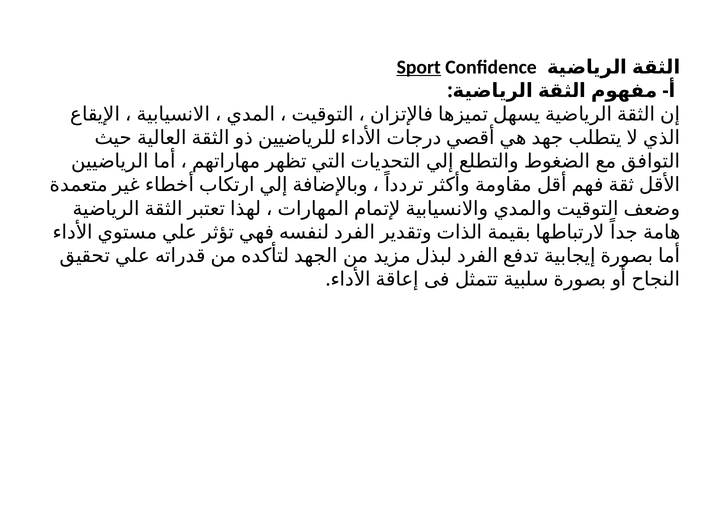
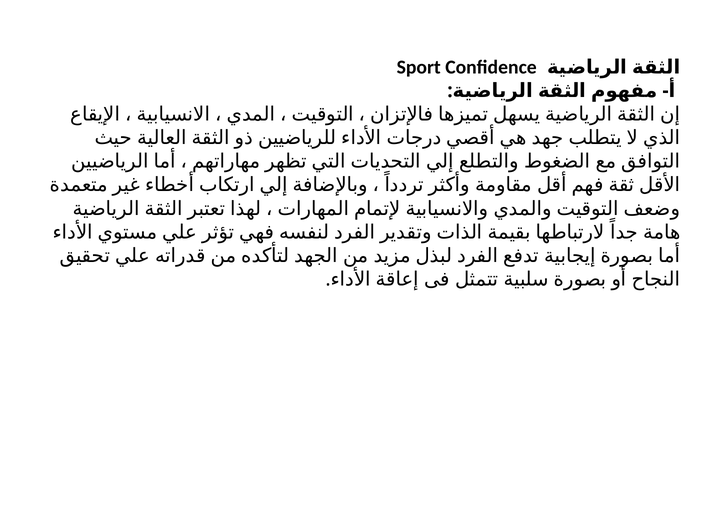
Sport underline: present -> none
